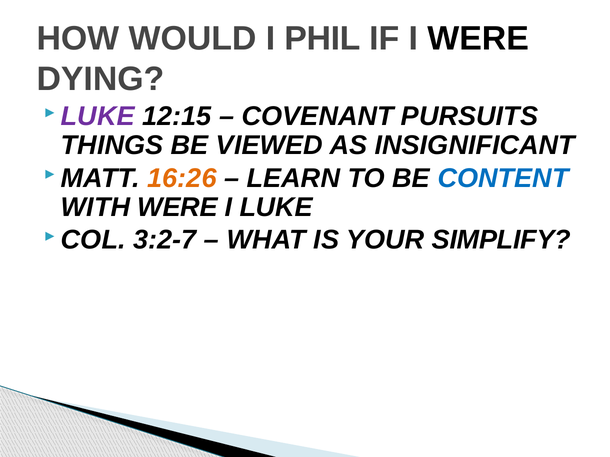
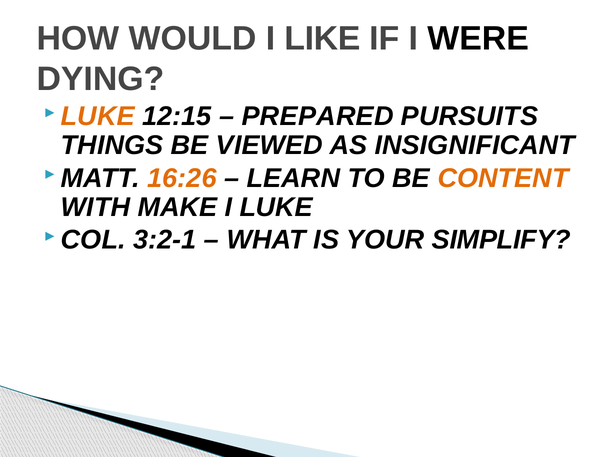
PHIL: PHIL -> LIKE
LUKE at (98, 116) colour: purple -> orange
COVENANT: COVENANT -> PREPARED
CONTENT colour: blue -> orange
WITH WERE: WERE -> MAKE
3:2-7: 3:2-7 -> 3:2-1
